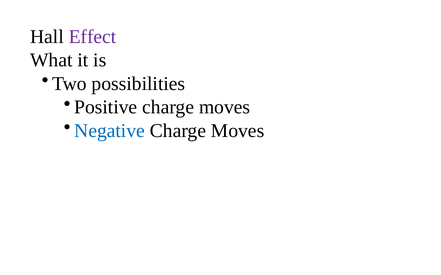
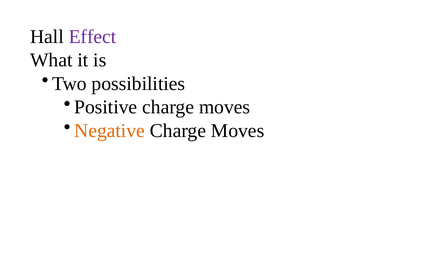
Negative colour: blue -> orange
